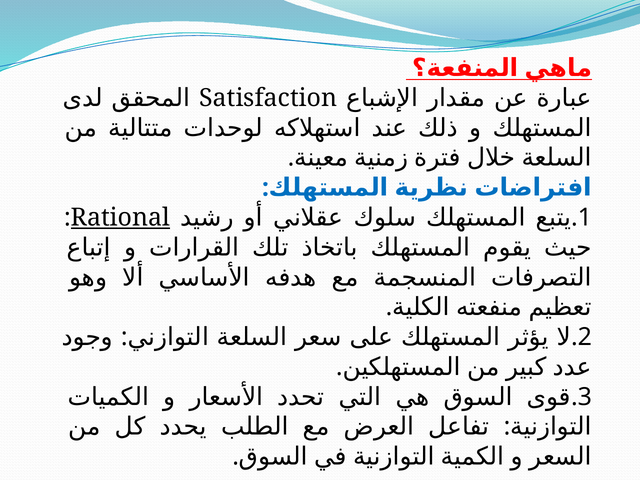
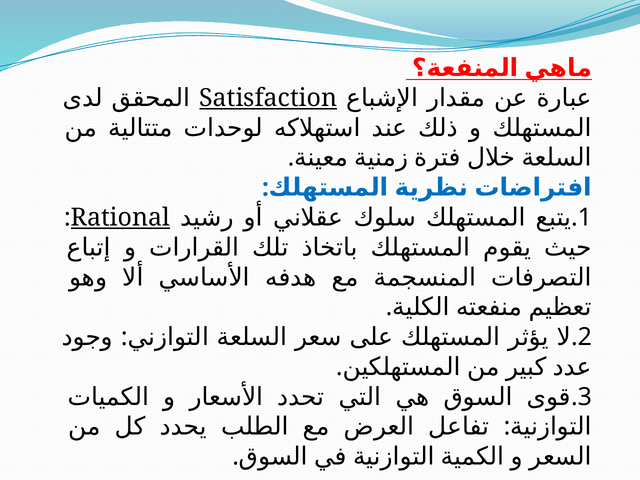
Satisfaction underline: none -> present
